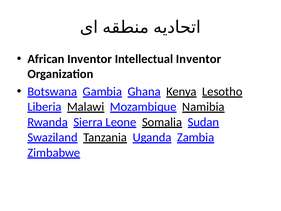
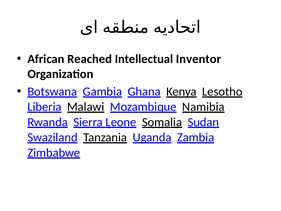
African Inventor: Inventor -> Reached
